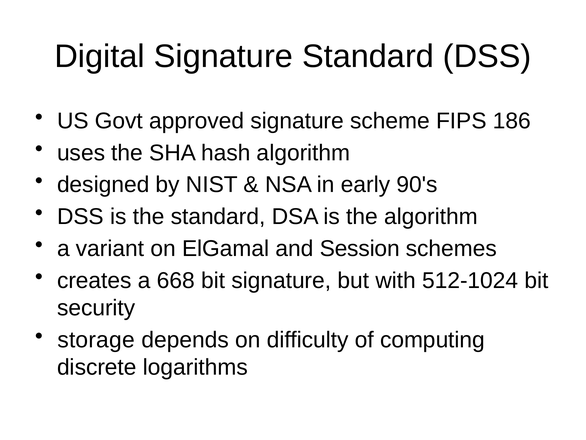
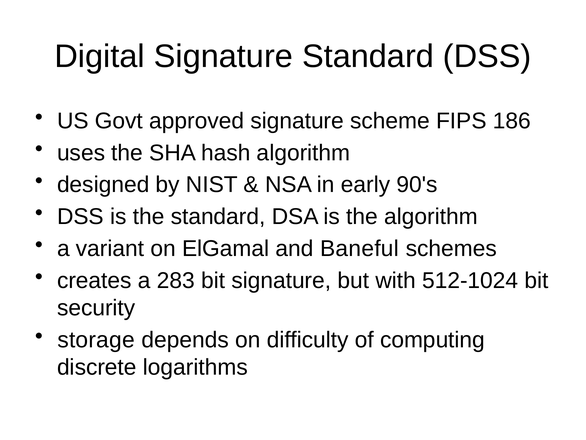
Session: Session -> Baneful
668: 668 -> 283
